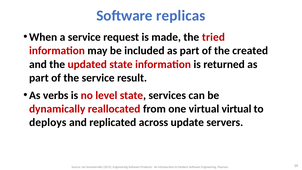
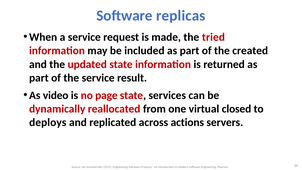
verbs: verbs -> video
level: level -> page
virtual virtual: virtual -> closed
update: update -> actions
